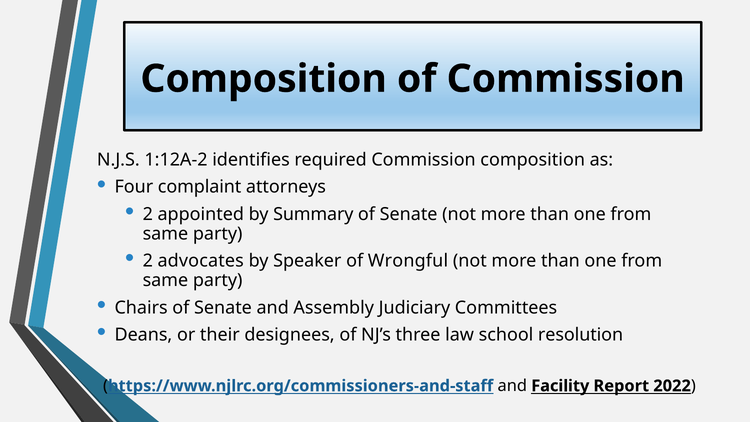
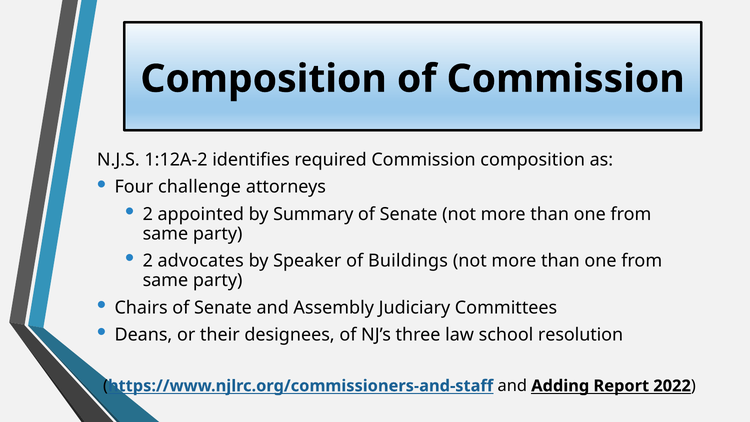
complaint: complaint -> challenge
Wrongful: Wrongful -> Buildings
Facility: Facility -> Adding
